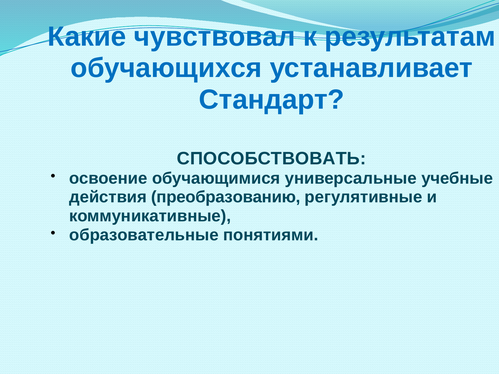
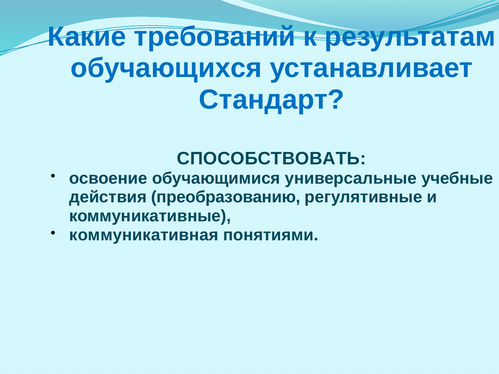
чувствовал: чувствовал -> требований
образовательные: образовательные -> коммуникативная
